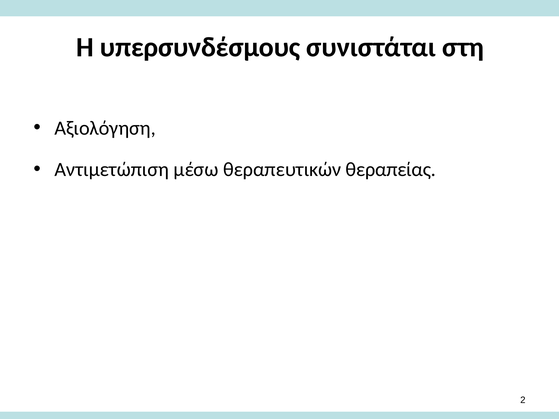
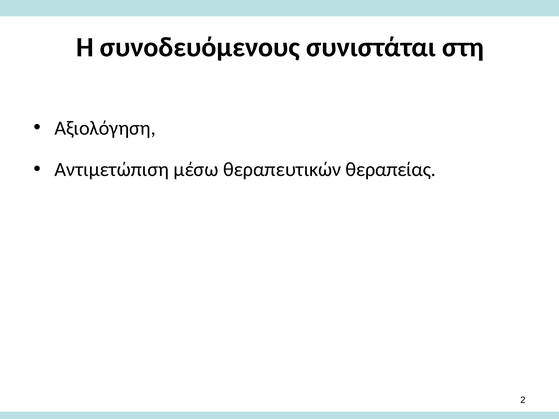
υπερσυνδέσμους: υπερσυνδέσμους -> συνοδευόμενους
